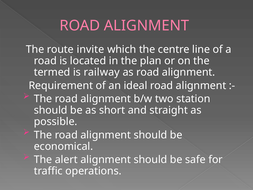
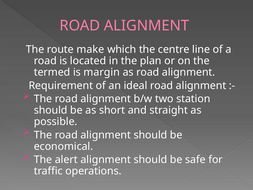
invite: invite -> make
railway: railway -> margin
